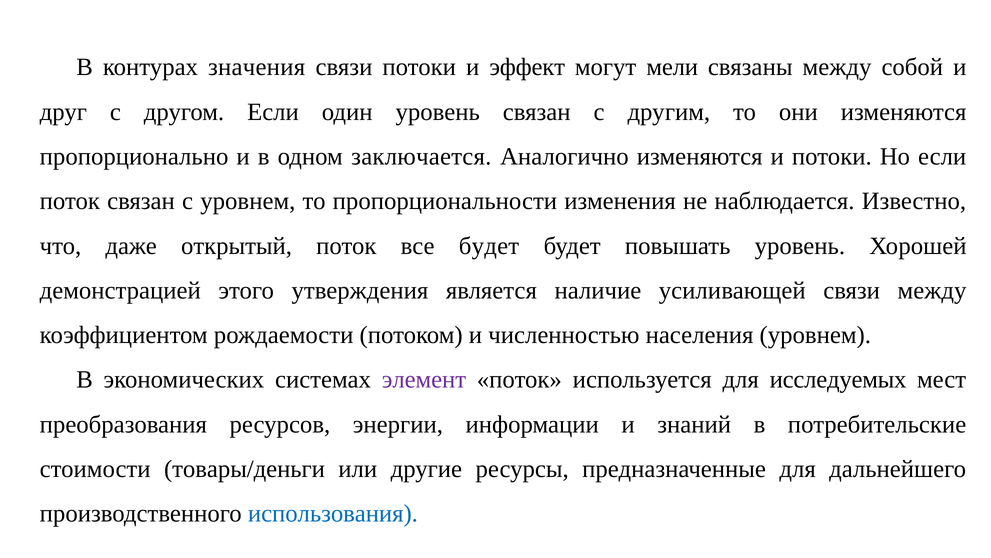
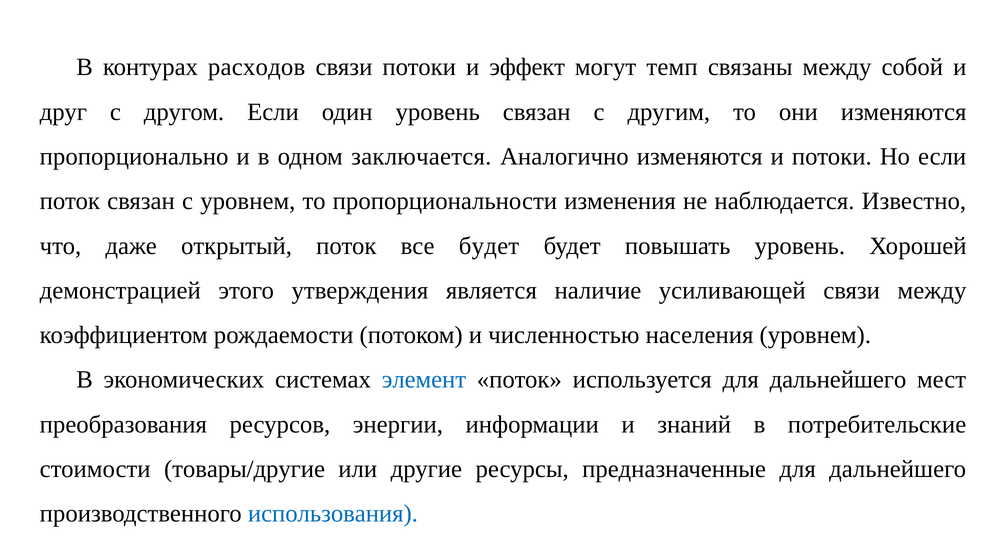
значения: значения -> расходов
мели: мели -> темп
элемент colour: purple -> blue
используется для исследуемых: исследуемых -> дальнейшего
товары/деньги: товары/деньги -> товары/другие
